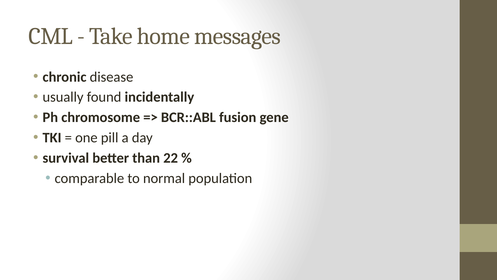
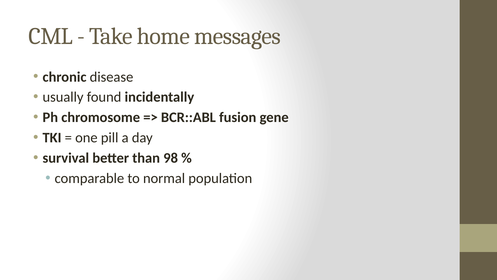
22: 22 -> 98
